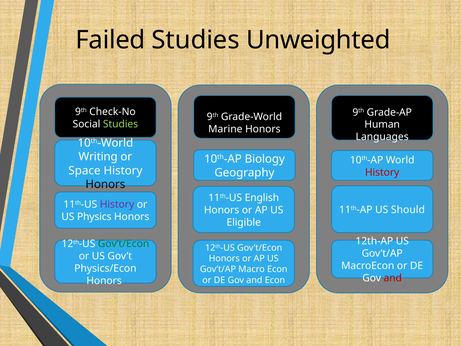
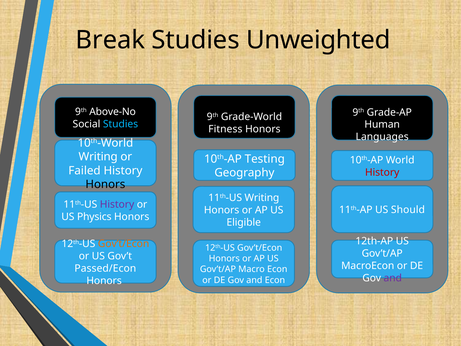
Failed: Failed -> Break
Check-No: Check-No -> Above-No
Studies at (121, 124) colour: light green -> light blue
Marine: Marine -> Fitness
Biology: Biology -> Testing
Space: Space -> Failed
11th-US English: English -> Writing
Gov’t/Econ at (124, 244) colour: green -> orange
Physics/Econ: Physics/Econ -> Passed/Econ
and at (393, 278) colour: red -> purple
